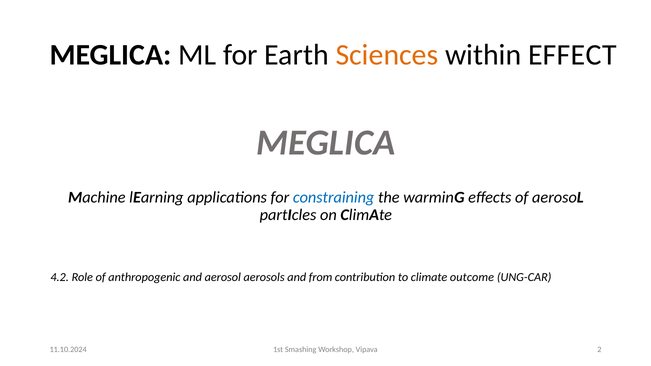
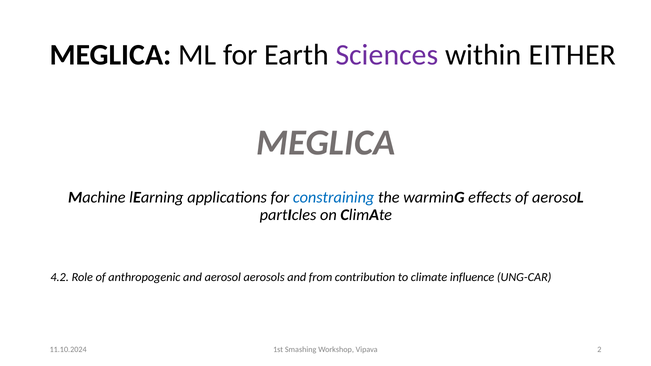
Sciences colour: orange -> purple
EFFECT: EFFECT -> EITHER
outcome: outcome -> influence
